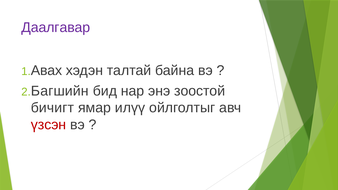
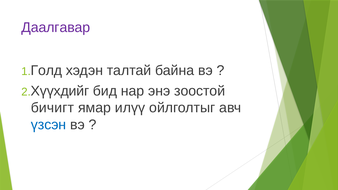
Авах: Авах -> Голд
Багшийн: Багшийн -> Хүүхдийг
үзсэн colour: red -> blue
